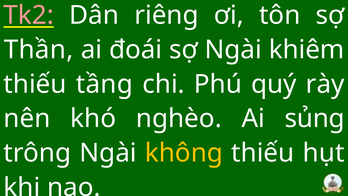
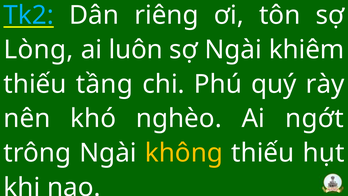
Tk2 colour: pink -> light blue
Thần: Thần -> Lòng
đoái: đoái -> luôn
sủng: sủng -> ngớt
